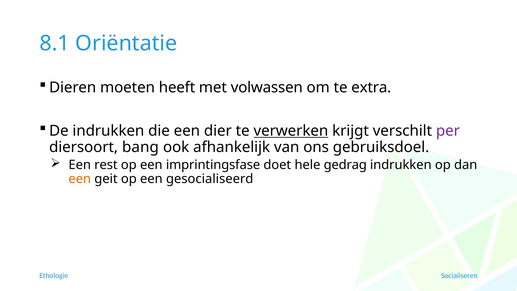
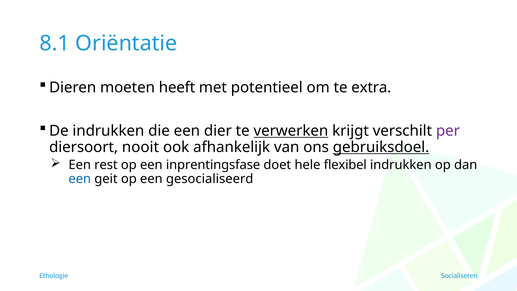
volwassen: volwassen -> potentieel
bang: bang -> nooit
gebruiksdoel underline: none -> present
imprintingsfase: imprintingsfase -> inprentingsfase
gedrag: gedrag -> flexibel
een at (80, 179) colour: orange -> blue
